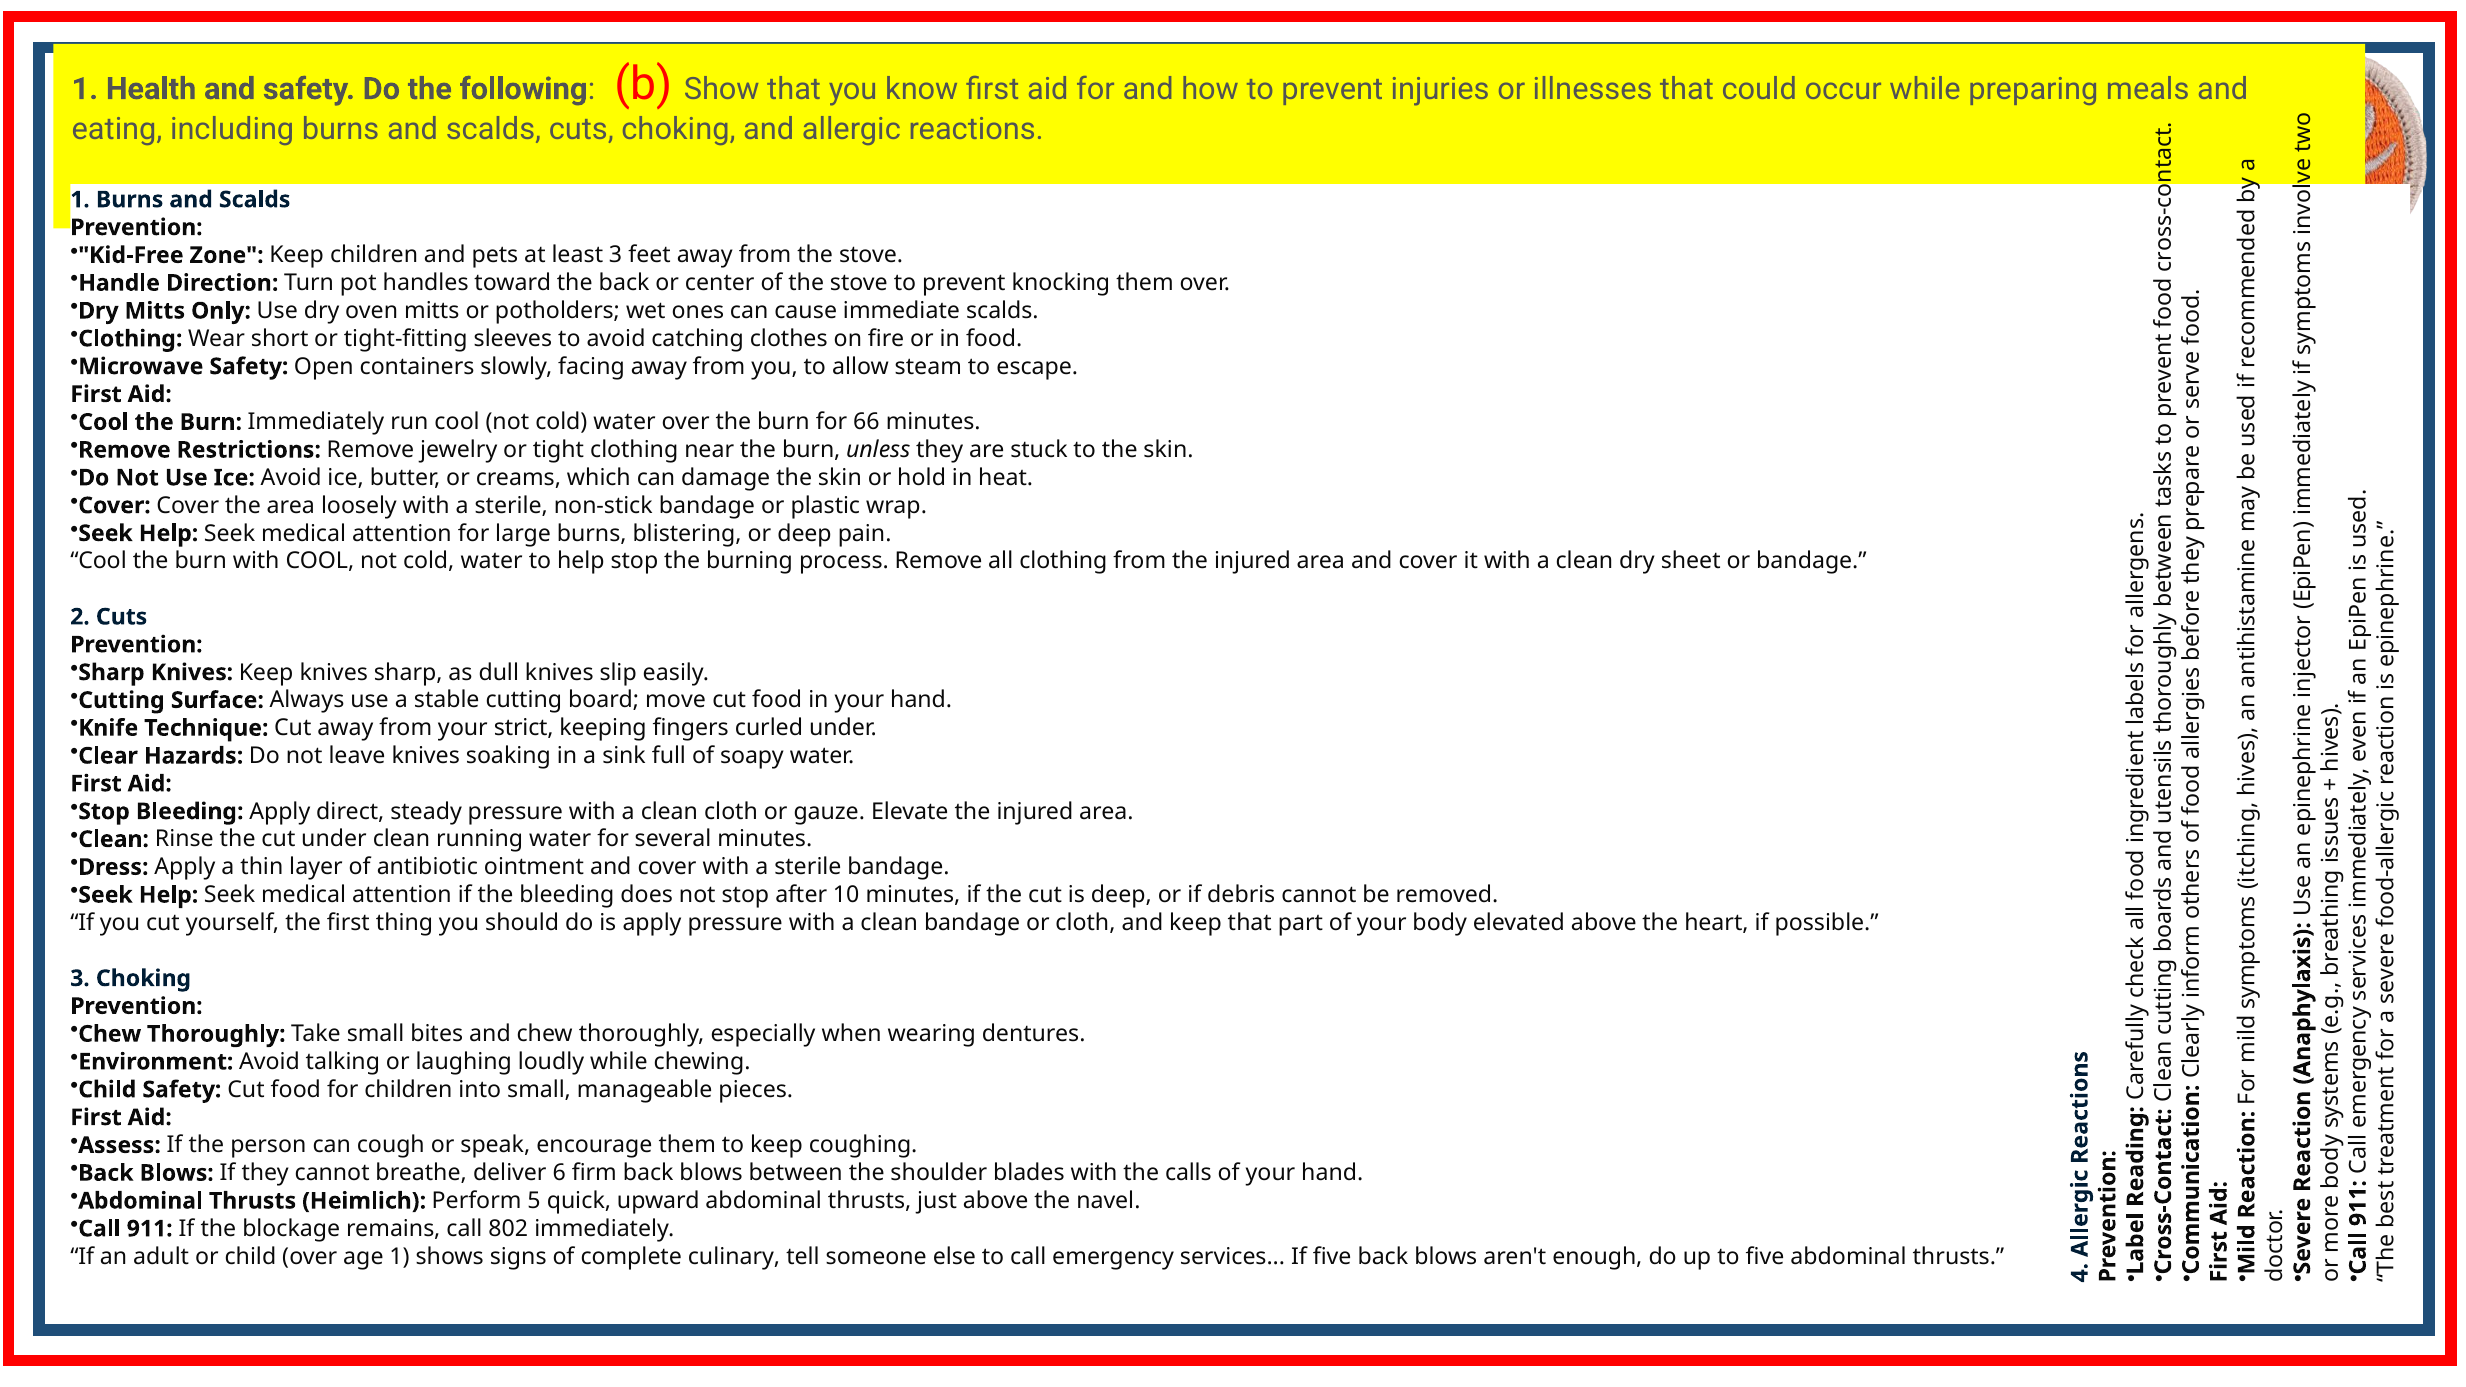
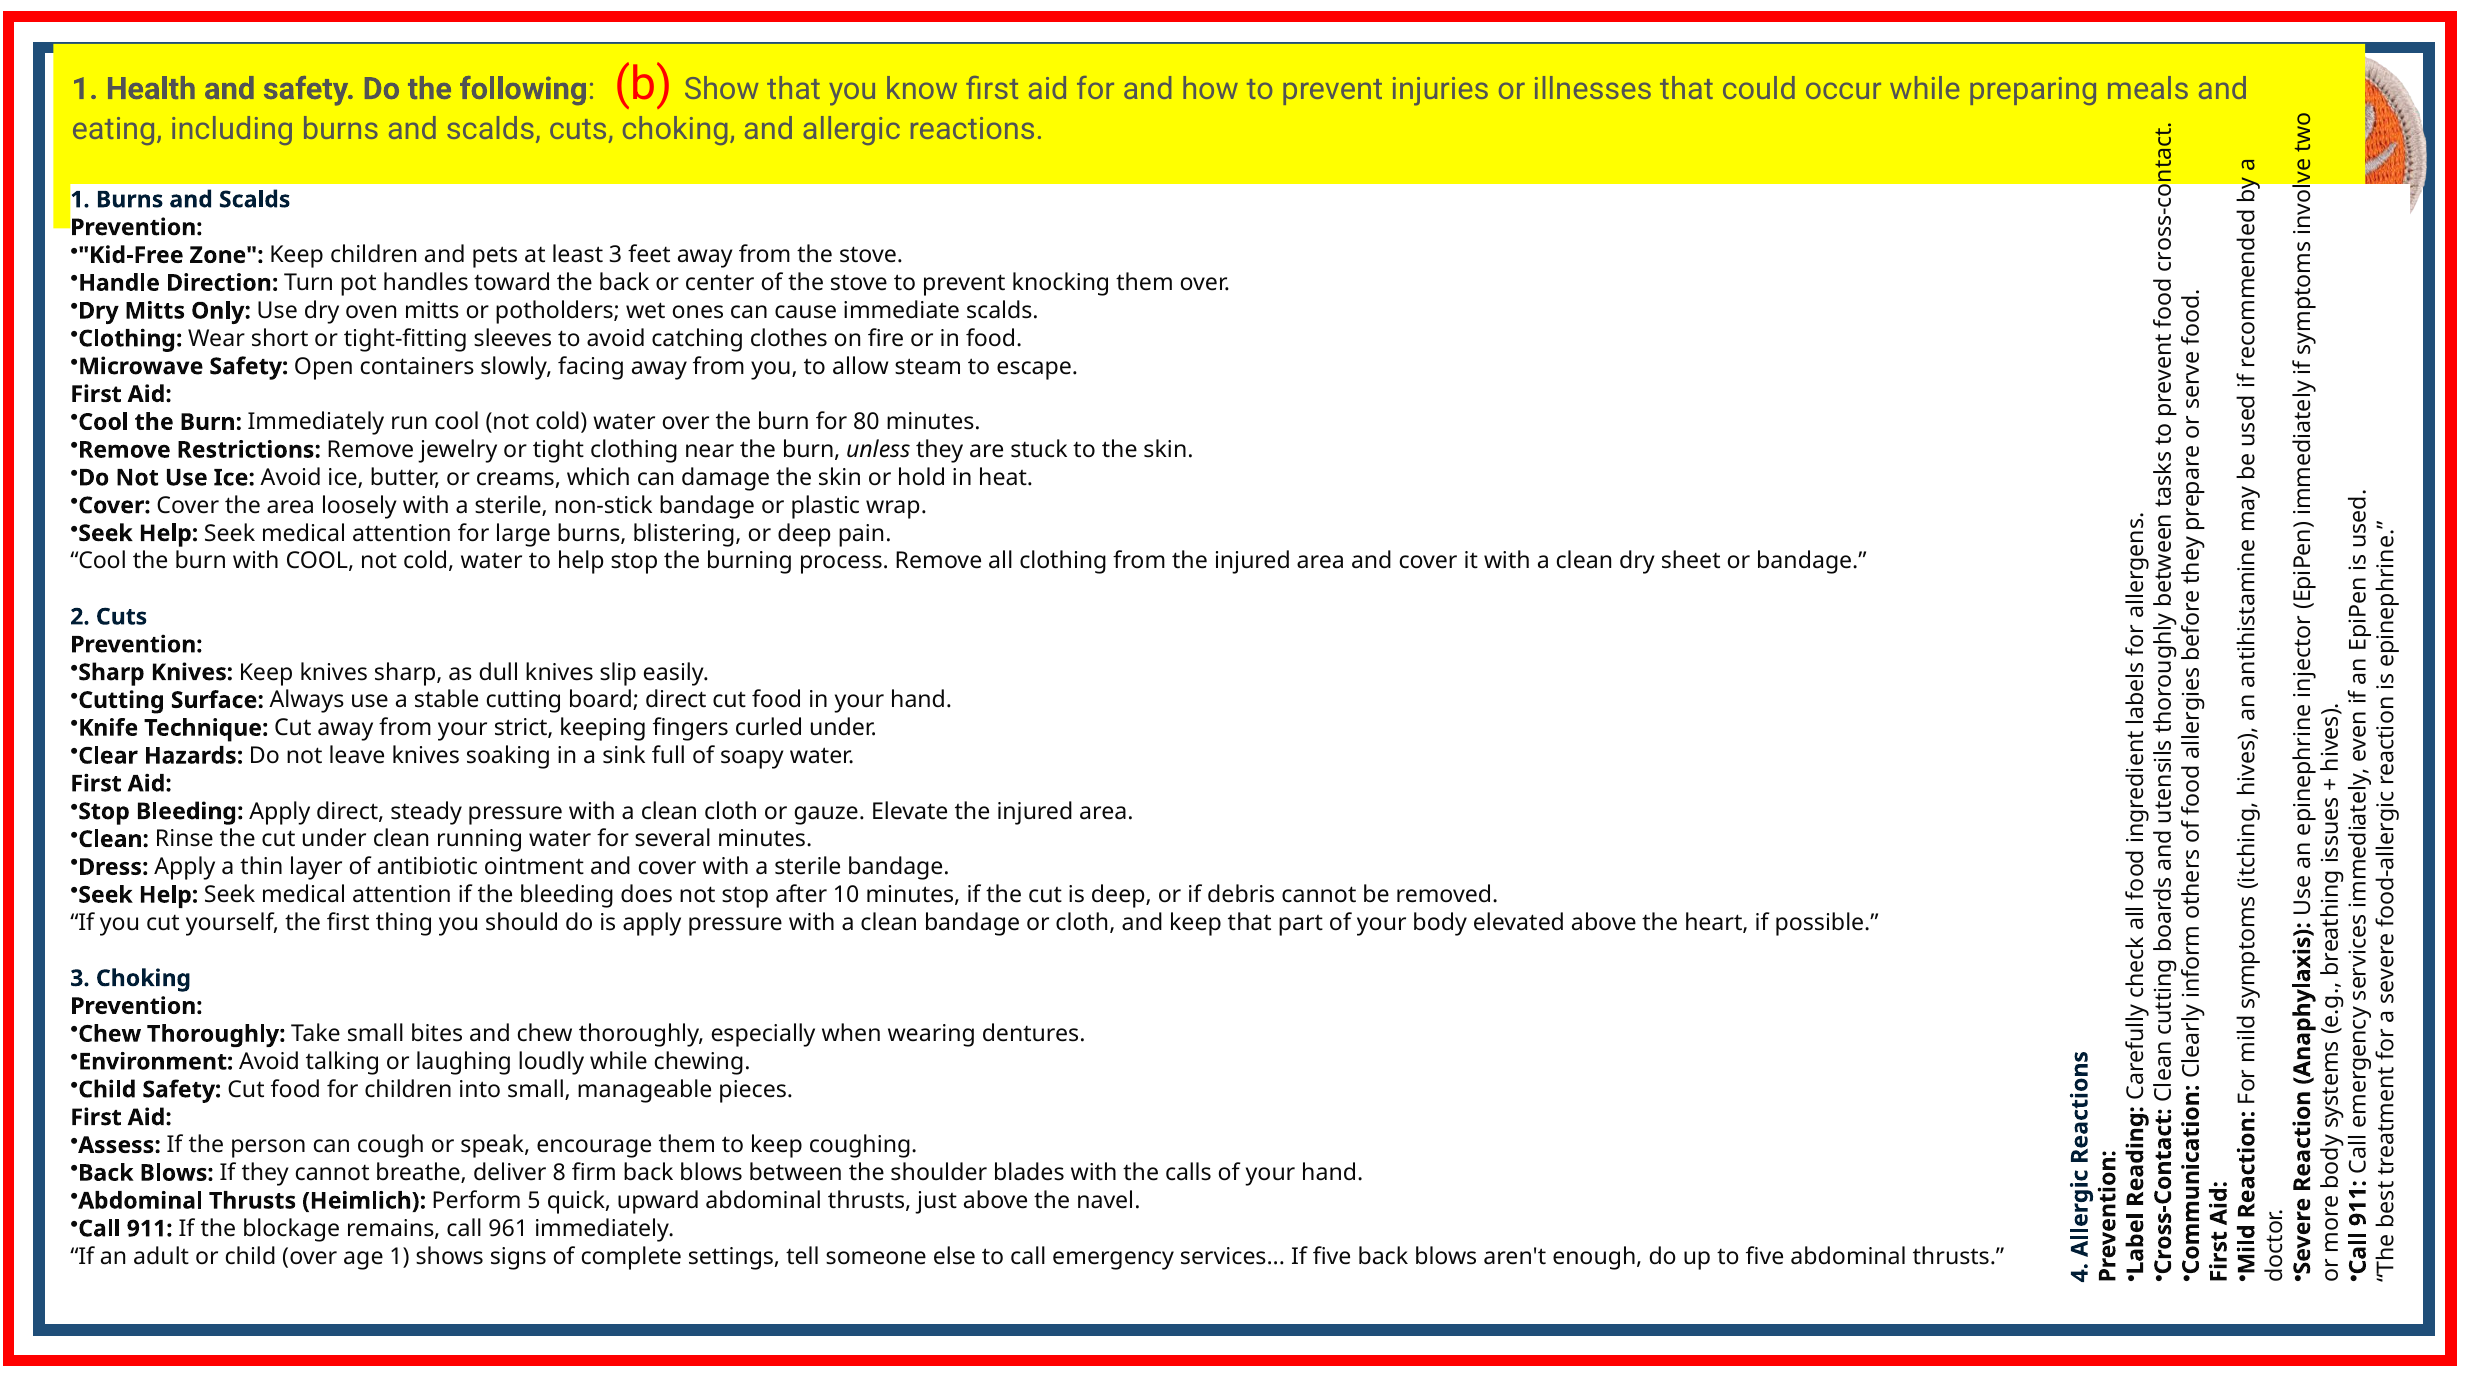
66: 66 -> 80
board move: move -> direct
6: 6 -> 8
802: 802 -> 961
culinary: culinary -> settings
